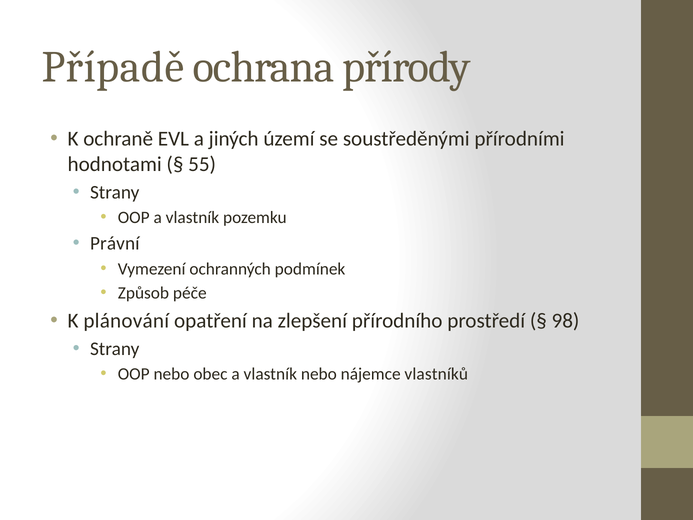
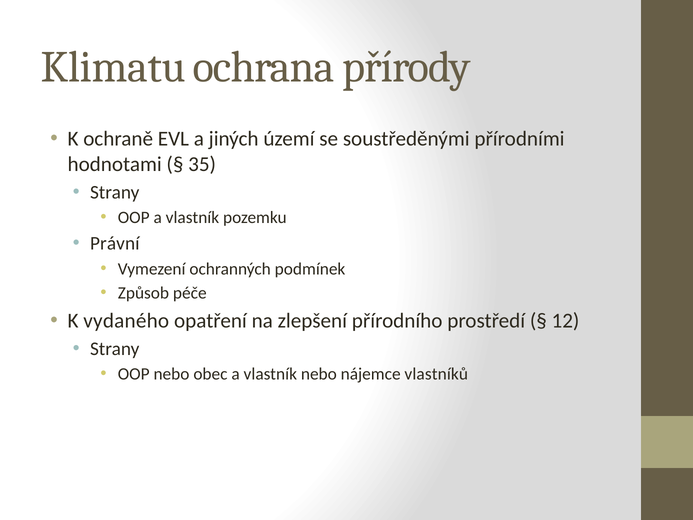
Případě: Případě -> Klimatu
55: 55 -> 35
plánování: plánování -> vydaného
98: 98 -> 12
